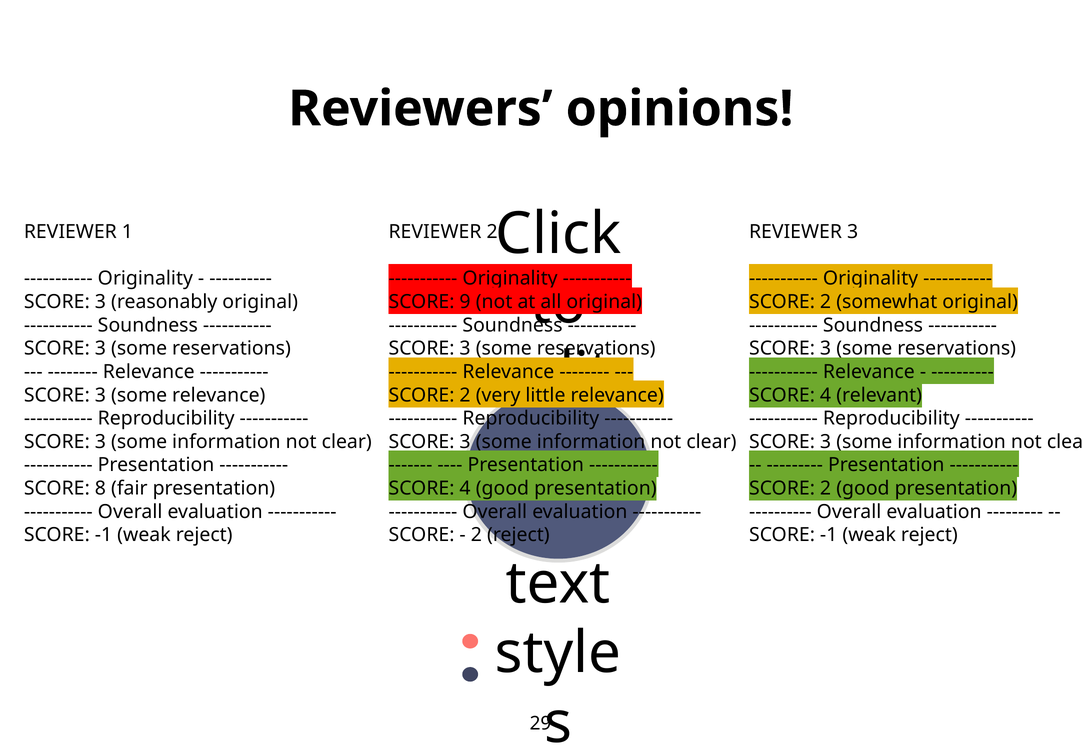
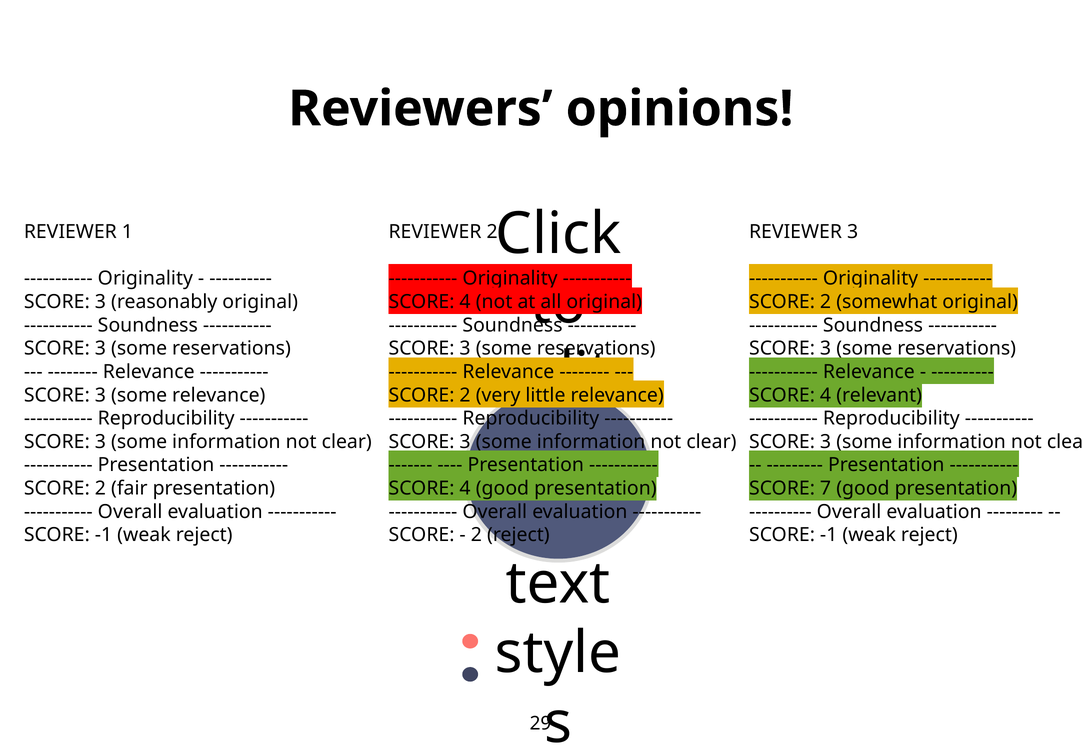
9 at (465, 302): 9 -> 4
8 at (100, 488): 8 -> 2
2 at (826, 488): 2 -> 7
